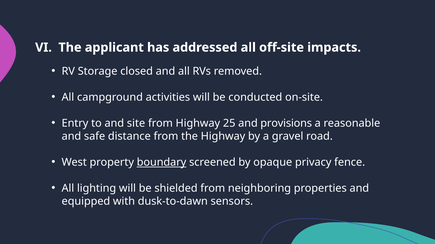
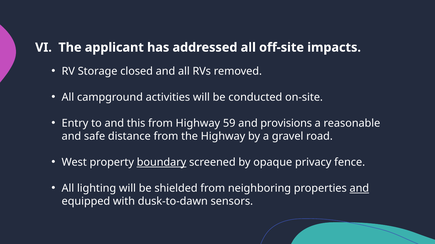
site: site -> this
25: 25 -> 59
and at (359, 189) underline: none -> present
